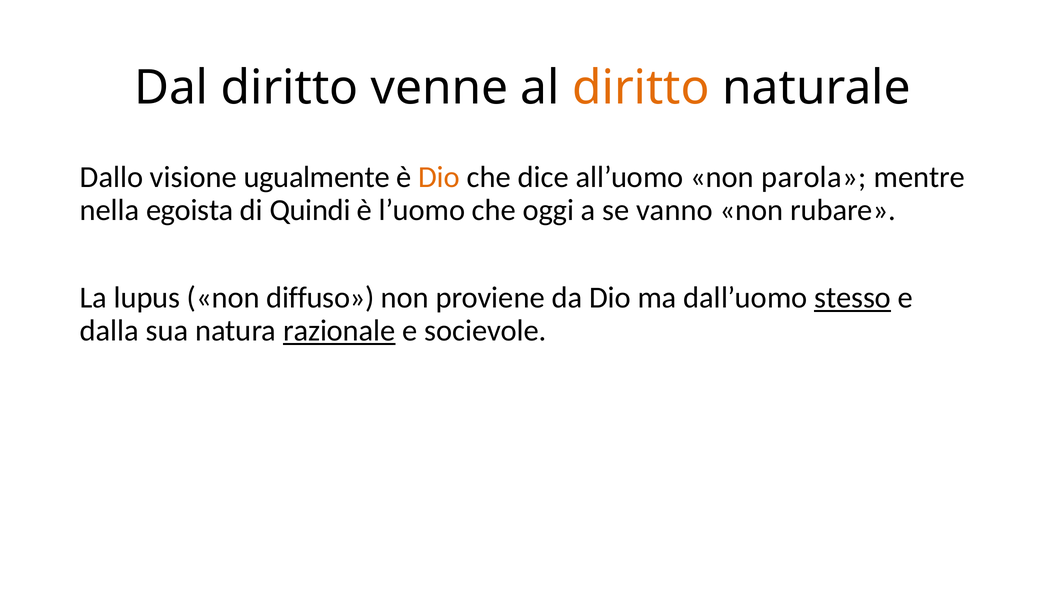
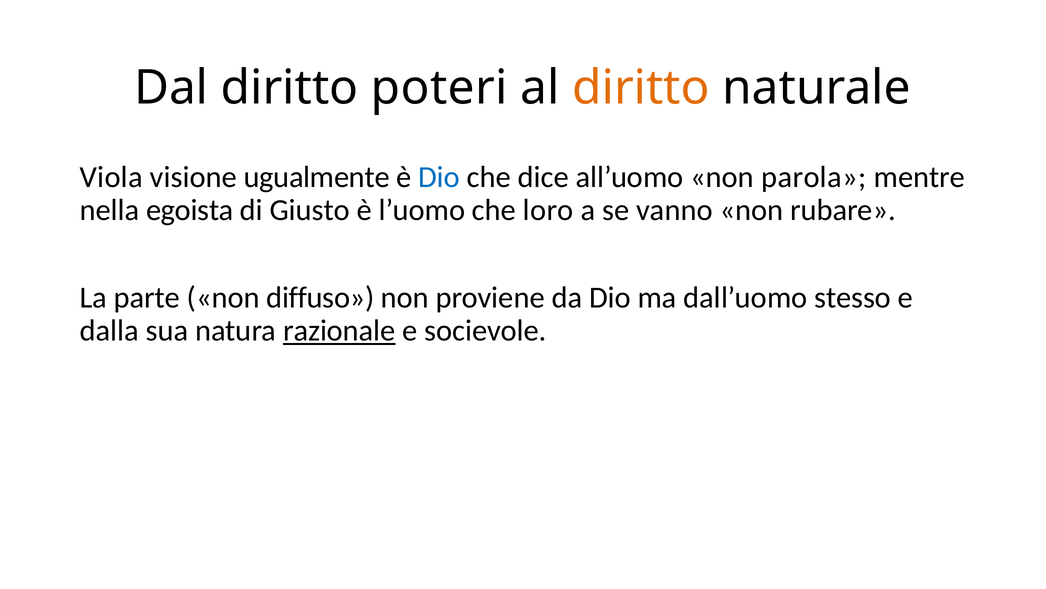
venne: venne -> poteri
Dallo: Dallo -> Viola
Dio at (439, 177) colour: orange -> blue
Quindi: Quindi -> Giusto
oggi: oggi -> loro
lupus: lupus -> parte
stesso underline: present -> none
